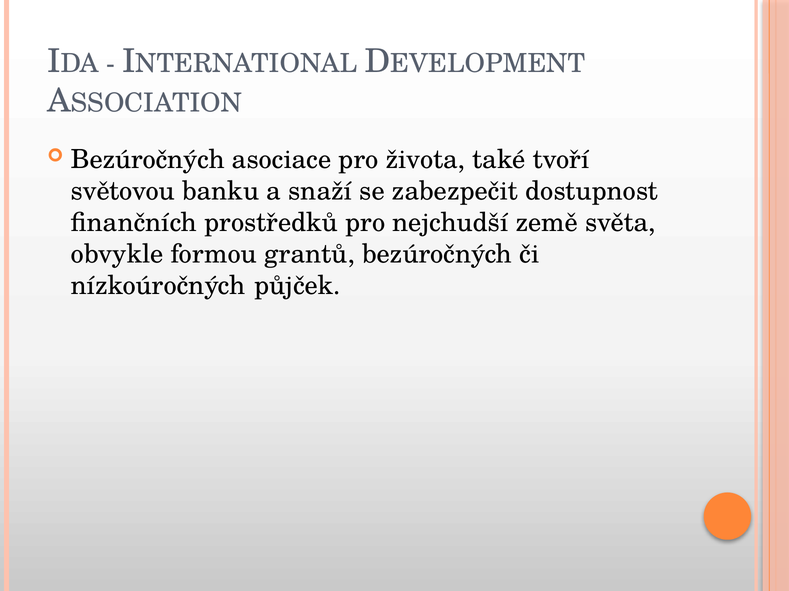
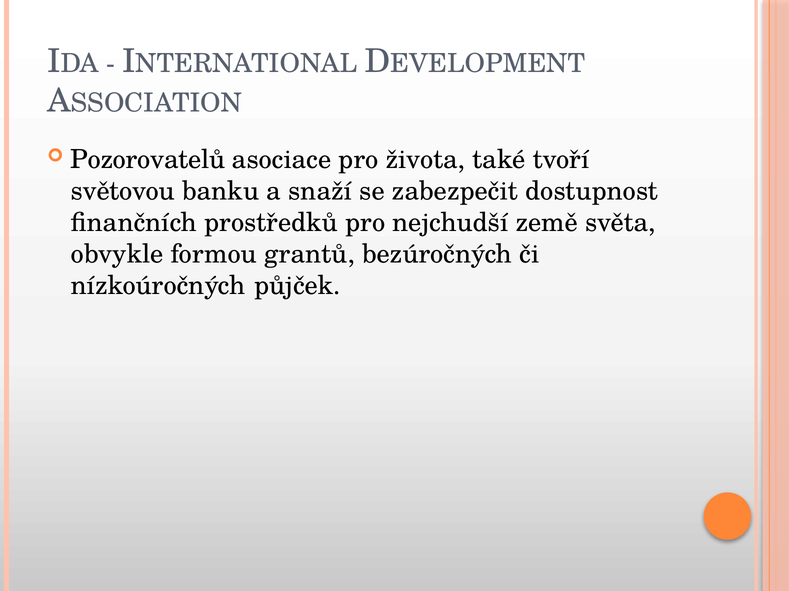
Bezúročných at (148, 160): Bezúročných -> Pozorovatelů
